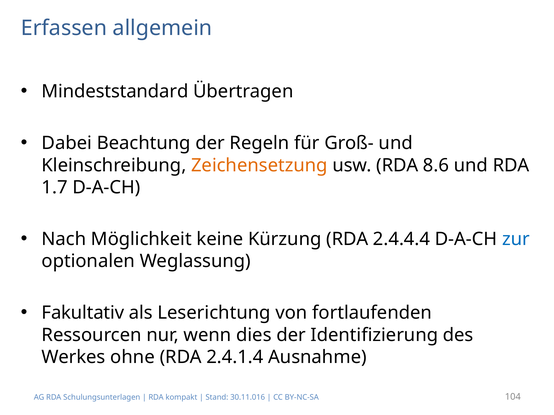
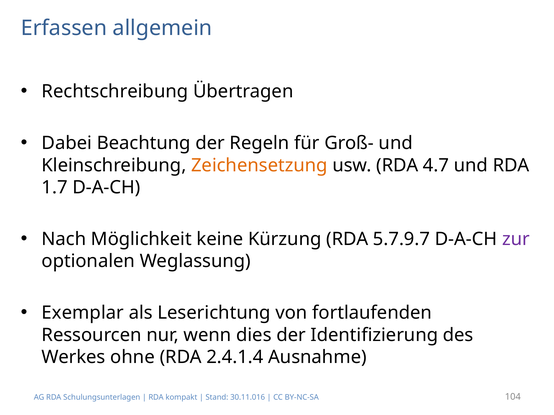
Mindeststandard: Mindeststandard -> Rechtschreibung
8.6: 8.6 -> 4.7
2.4.4.4: 2.4.4.4 -> 5.7.9.7
zur colour: blue -> purple
Fakultativ: Fakultativ -> Exemplar
